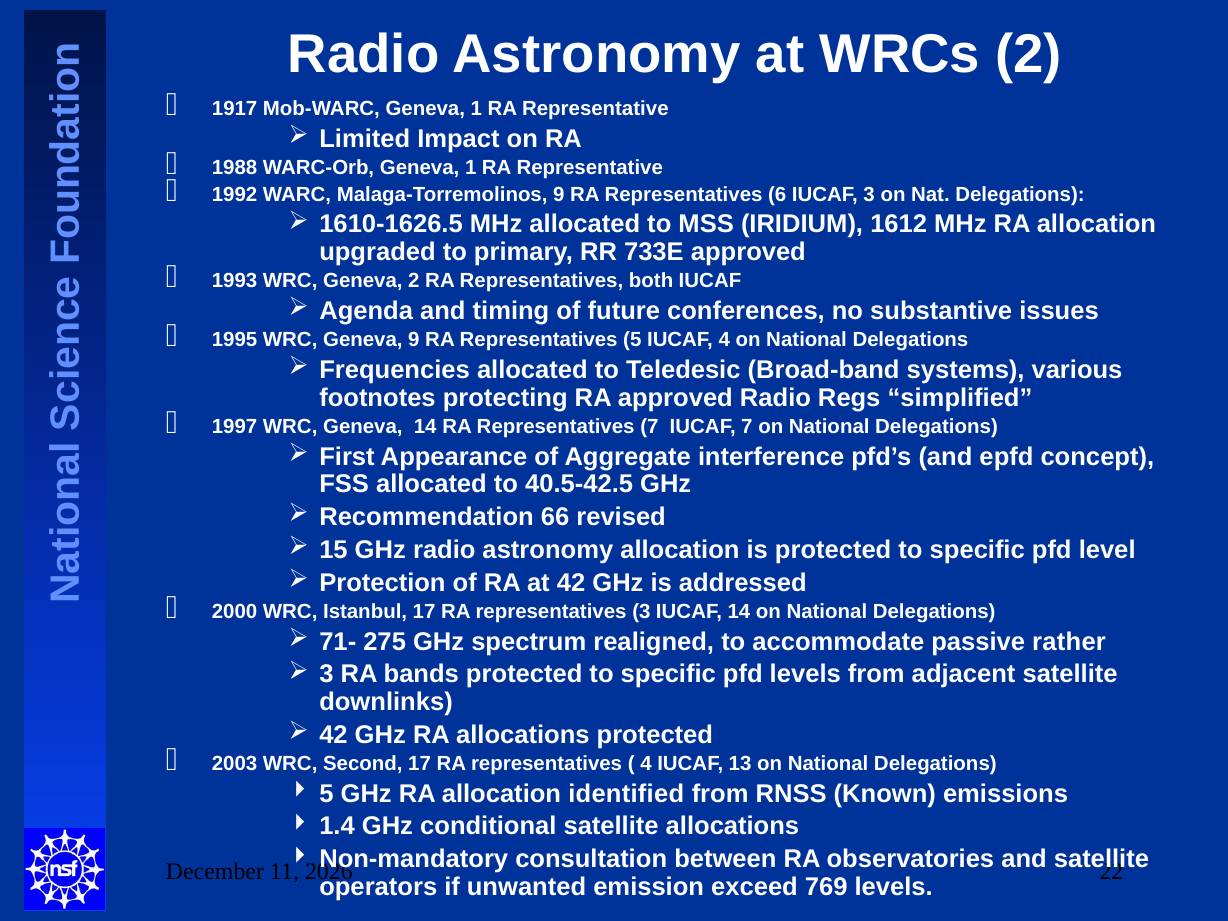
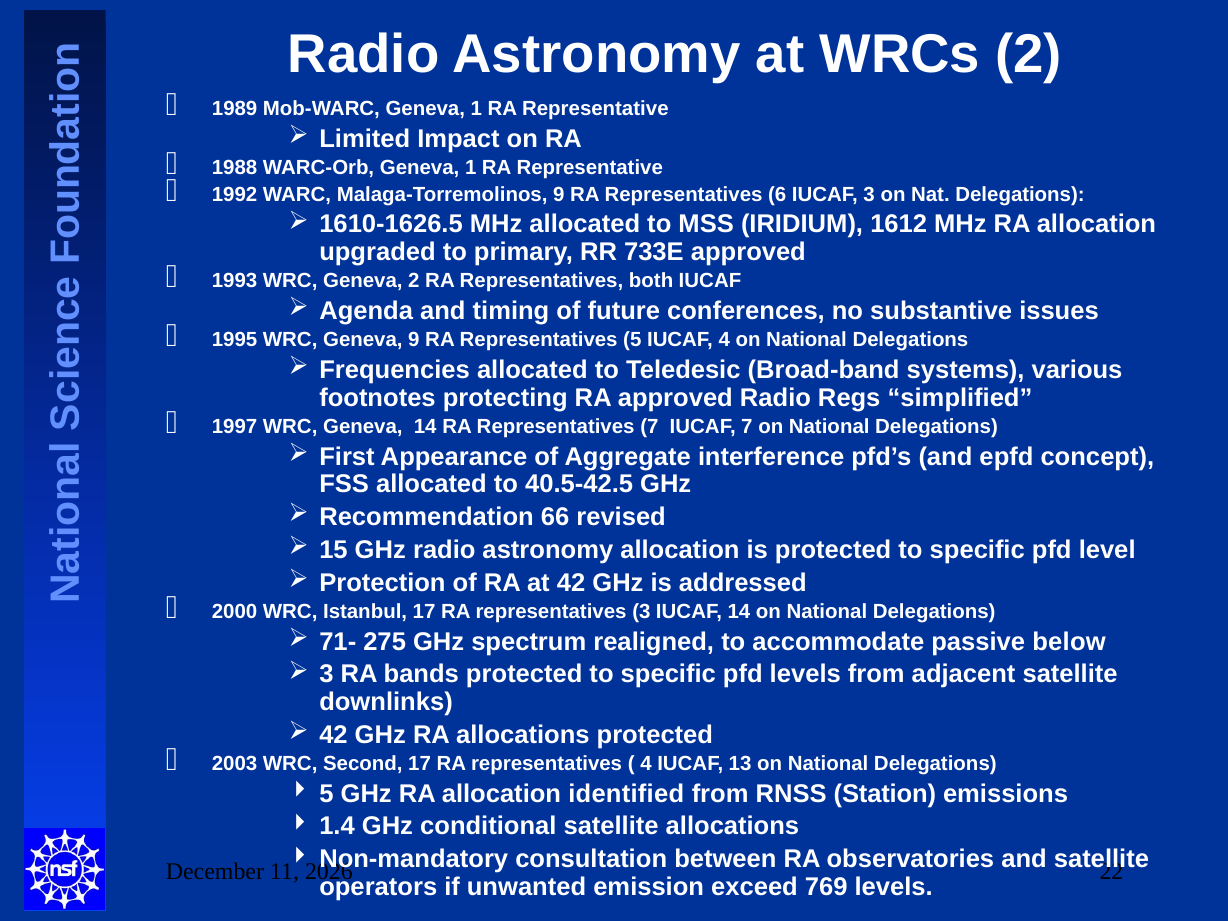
1917: 1917 -> 1989
rather: rather -> below
Known: Known -> Station
